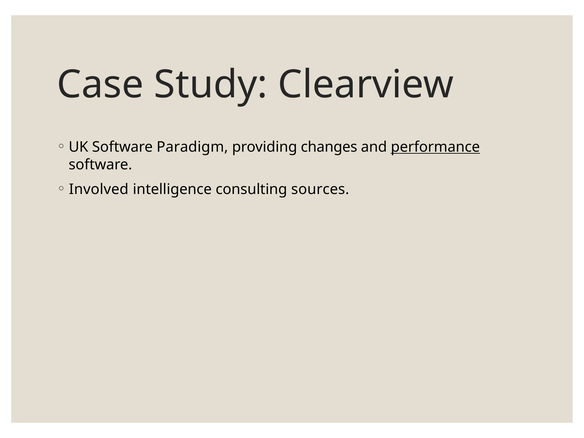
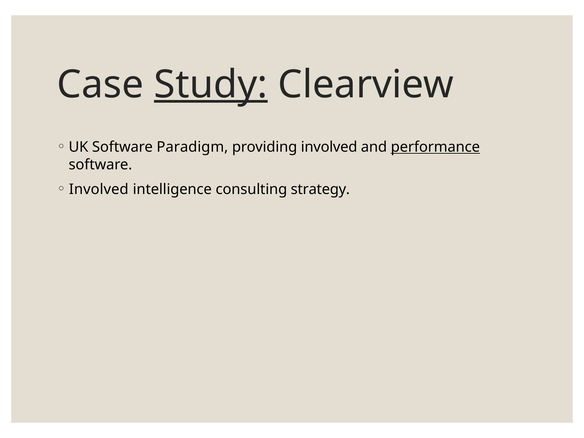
Study underline: none -> present
providing changes: changes -> involved
sources: sources -> strategy
